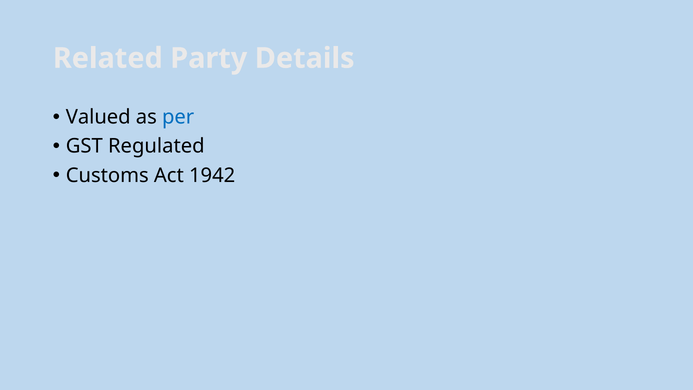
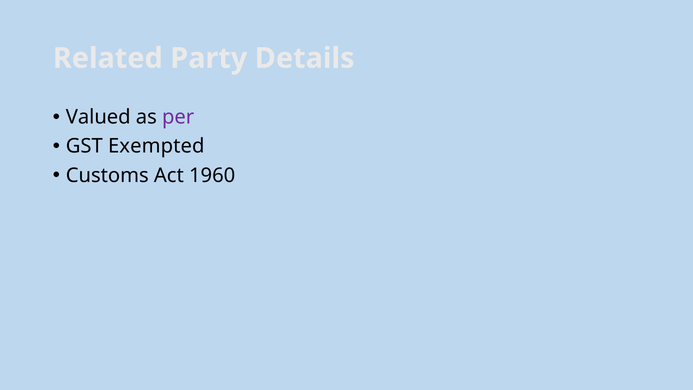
per colour: blue -> purple
Regulated: Regulated -> Exempted
1942: 1942 -> 1960
